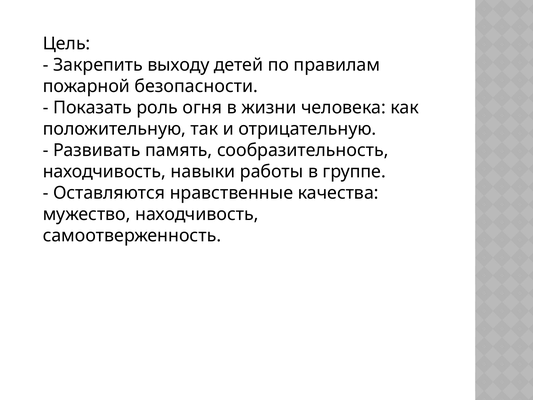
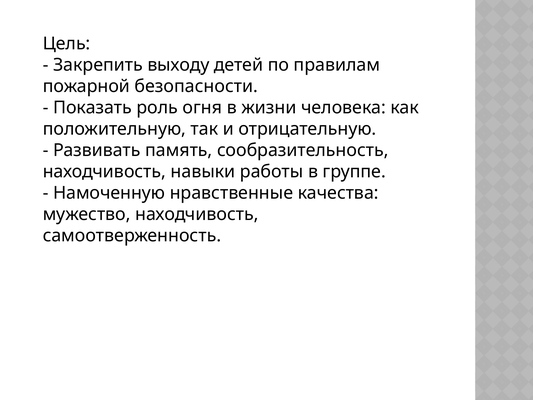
Оставляются: Оставляются -> Намоченную
